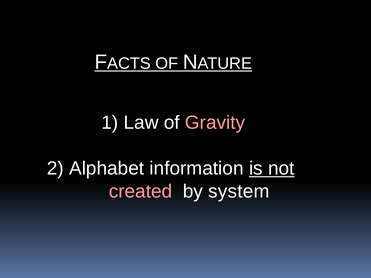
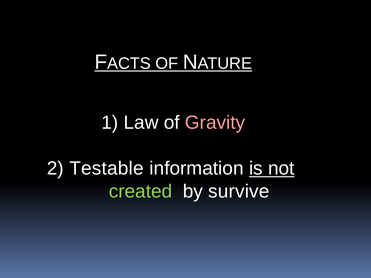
Alphabet: Alphabet -> Testable
created colour: pink -> light green
system: system -> survive
